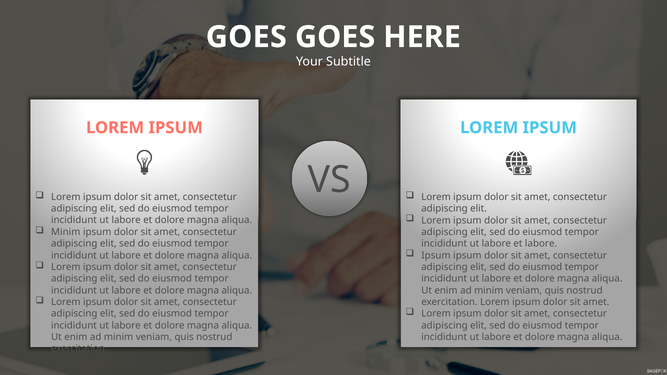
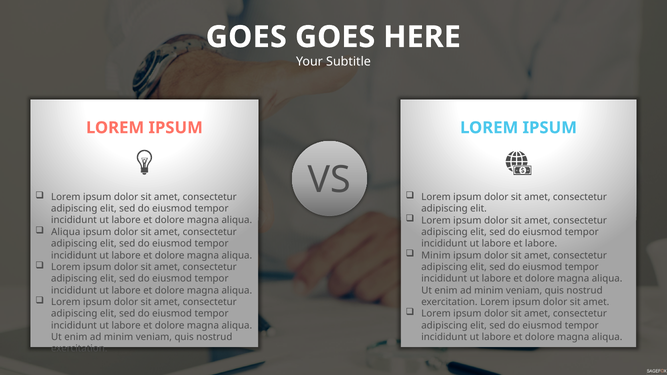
Minim at (66, 232): Minim -> Aliqua
Ipsum at (436, 255): Ipsum -> Minim
